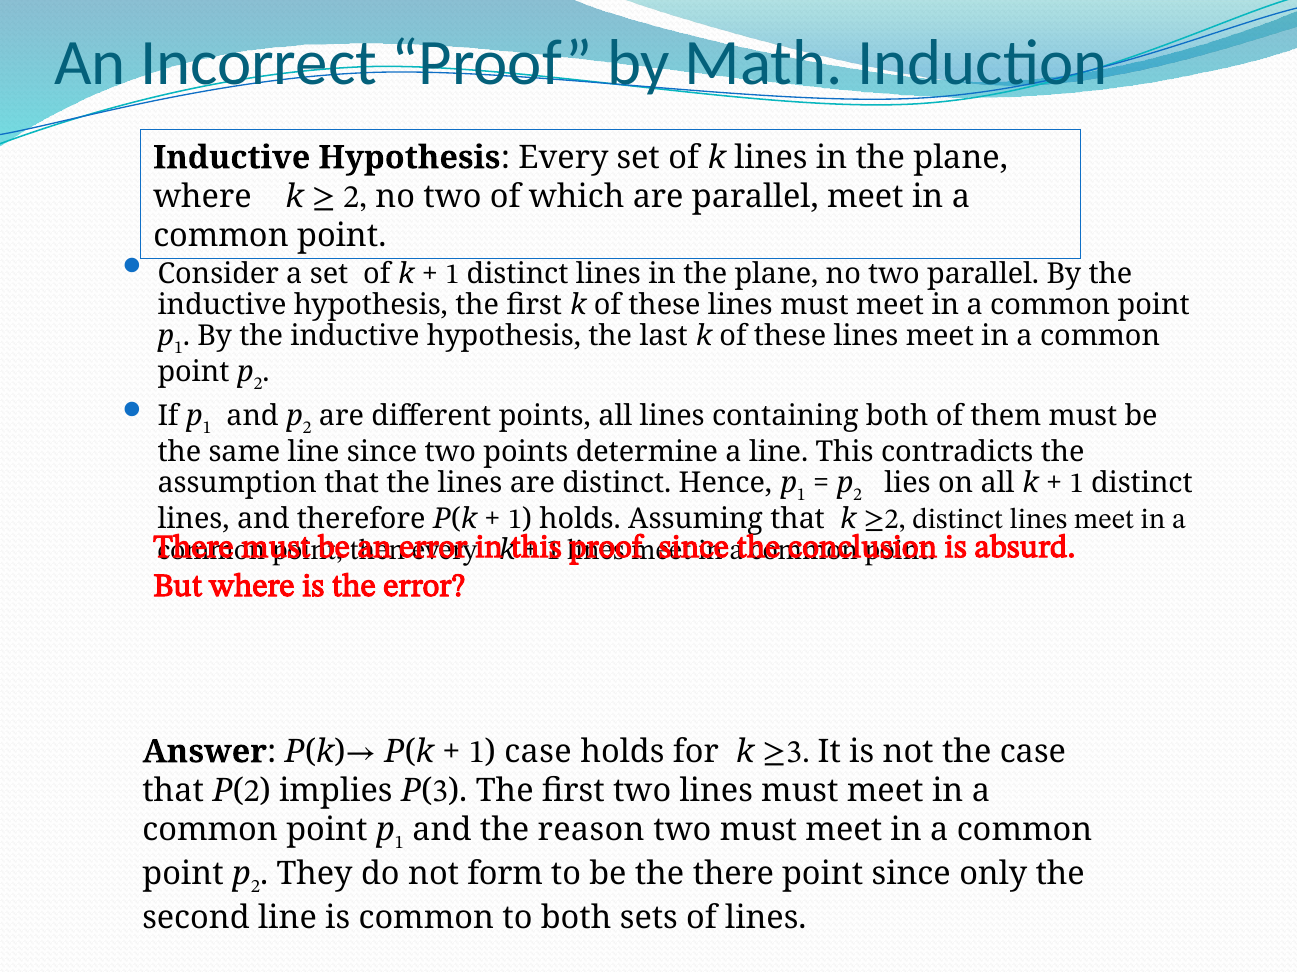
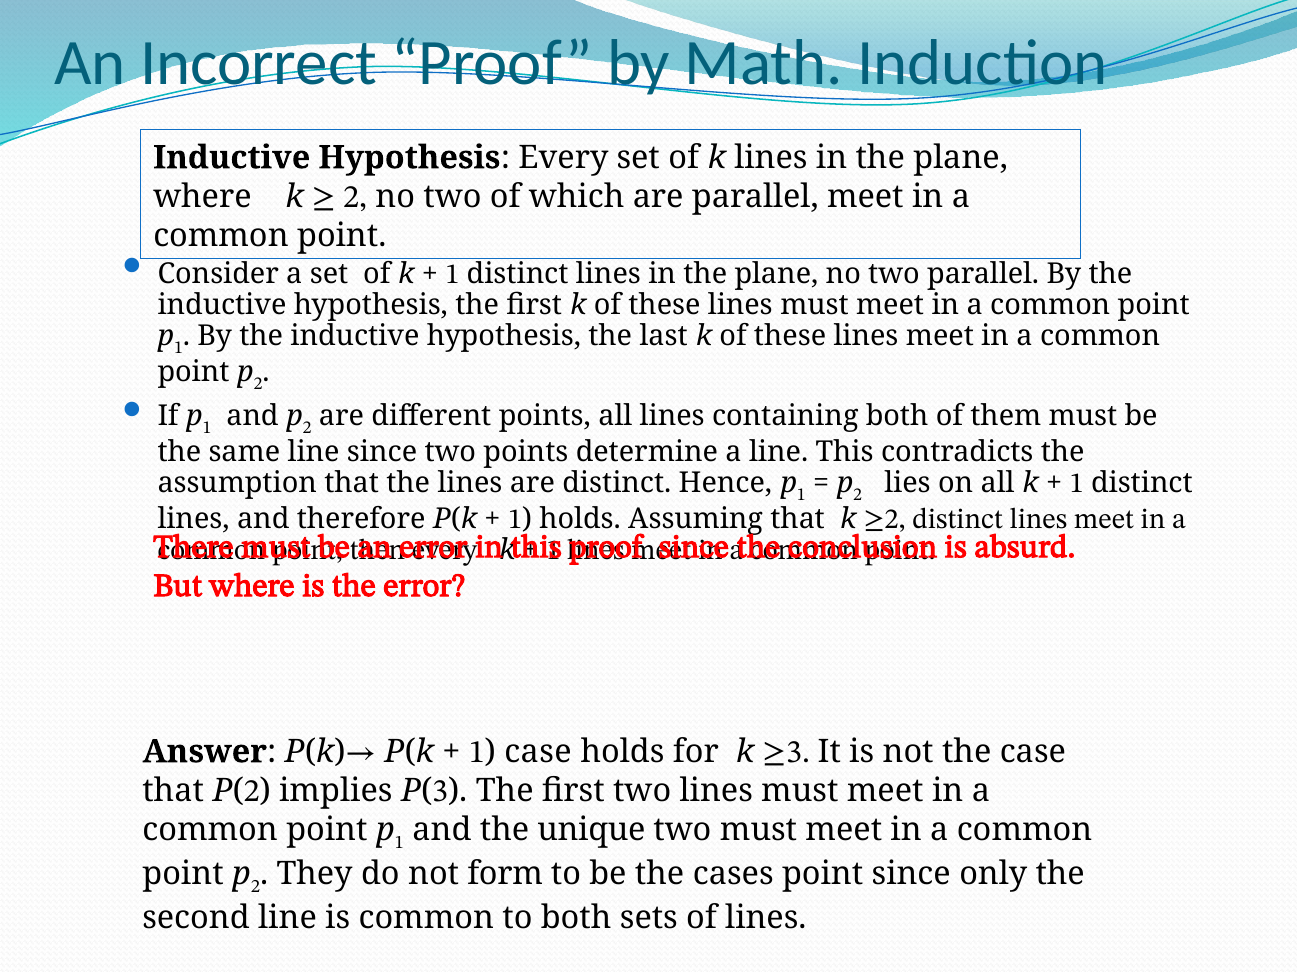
reason: reason -> unique
the there: there -> cases
